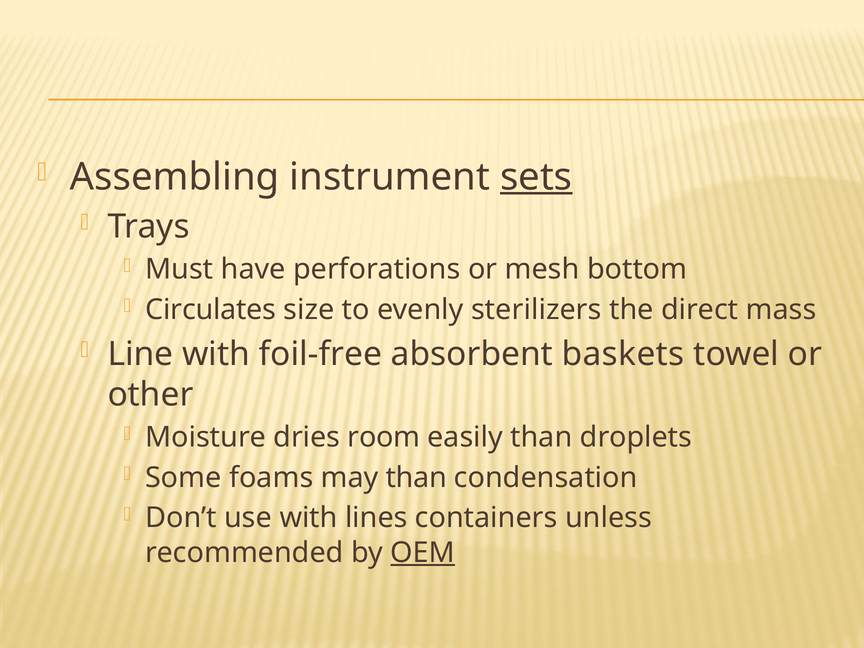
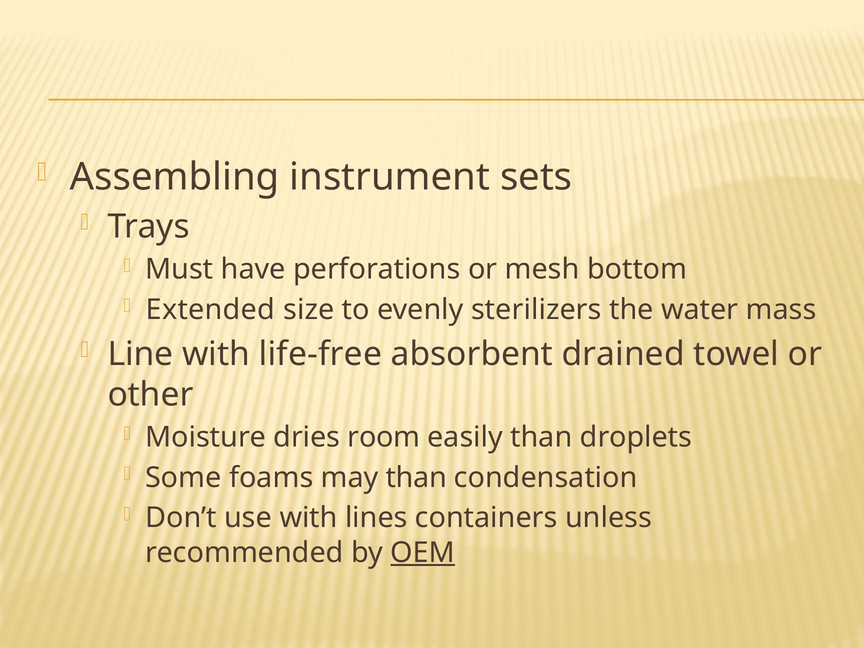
sets underline: present -> none
Circulates: Circulates -> Extended
direct: direct -> water
foil-free: foil-free -> life-free
baskets: baskets -> drained
